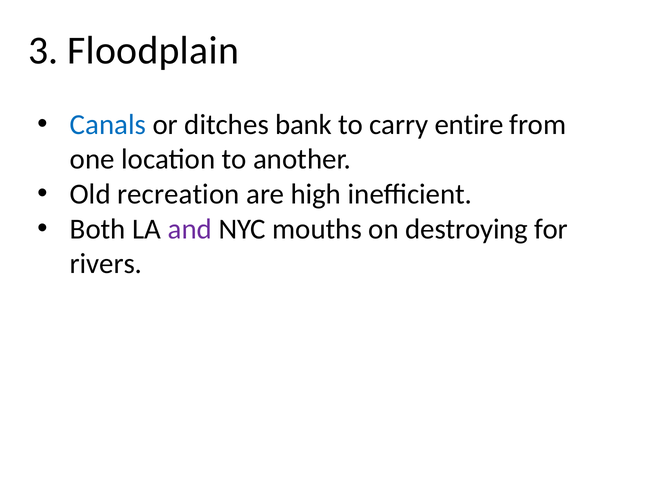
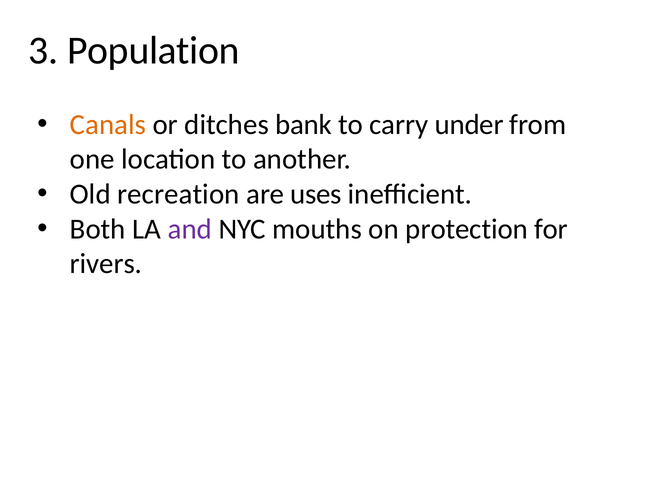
Floodplain: Floodplain -> Population
Canals colour: blue -> orange
entire: entire -> under
high: high -> uses
destroying: destroying -> protection
